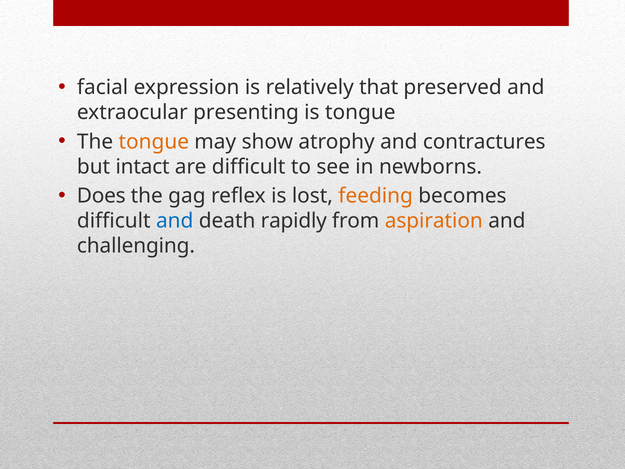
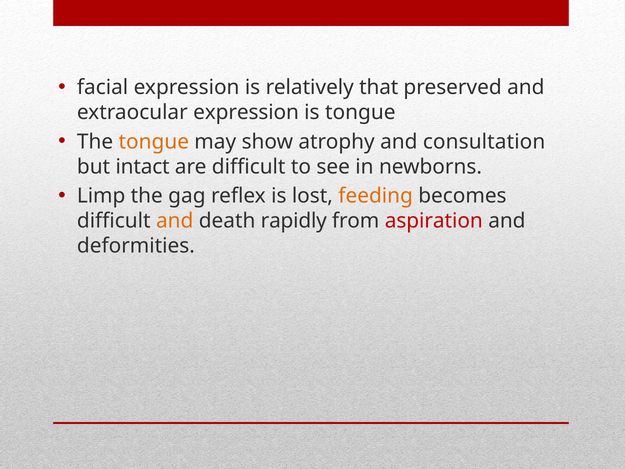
extraocular presenting: presenting -> expression
contractures: contractures -> consultation
Does: Does -> Limp
and at (175, 221) colour: blue -> orange
aspiration colour: orange -> red
challenging: challenging -> deformities
